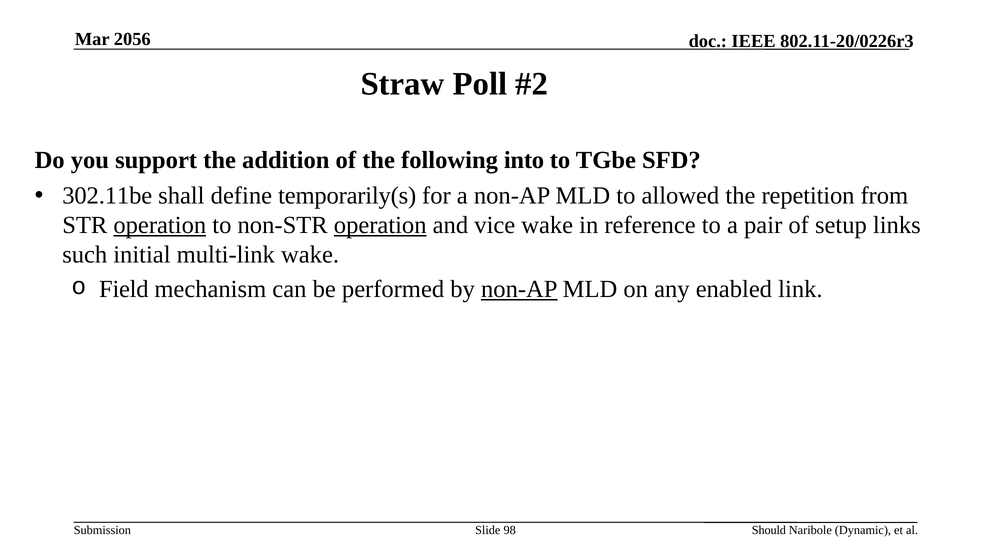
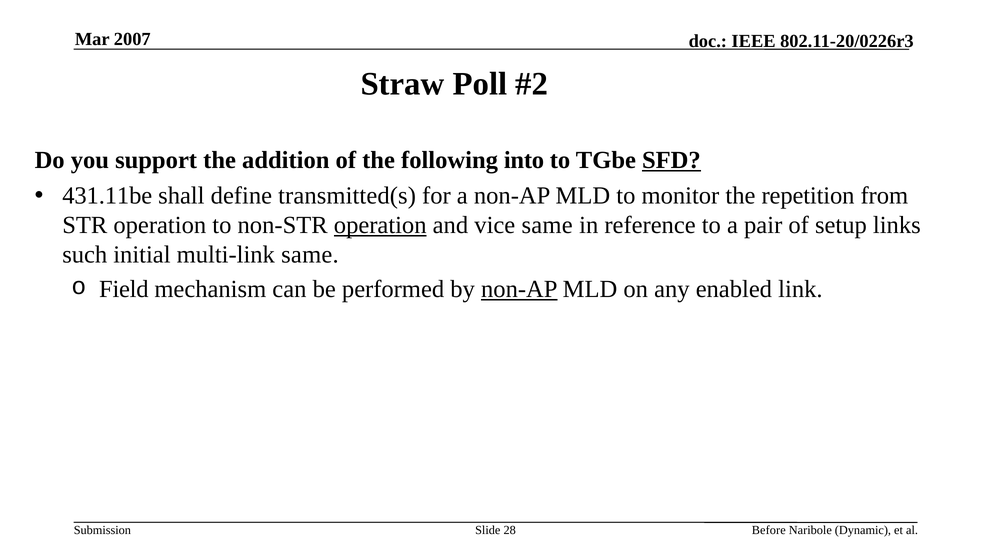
2056: 2056 -> 2007
SFD underline: none -> present
302.11be: 302.11be -> 431.11be
temporarily(s: temporarily(s -> transmitted(s
allowed: allowed -> monitor
operation at (160, 225) underline: present -> none
vice wake: wake -> same
multi-link wake: wake -> same
98: 98 -> 28
Should: Should -> Before
